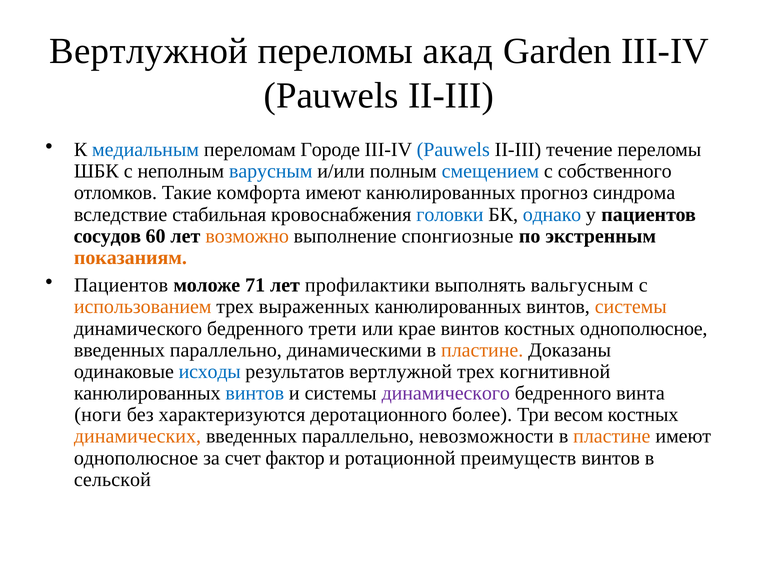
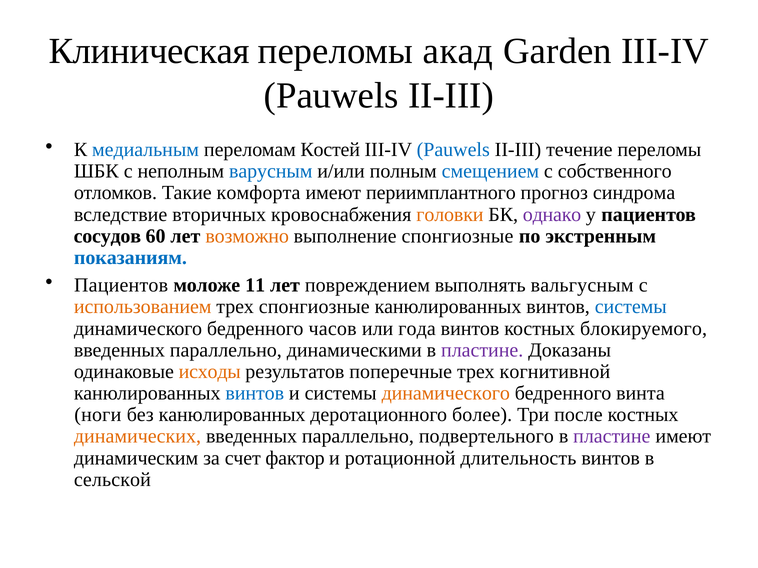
Вертлужной at (149, 51): Вертлужной -> Клиническая
Городе: Городе -> Костей
имеют канюлированных: канюлированных -> периимплантного
стабильная: стабильная -> вторичных
головки colour: blue -> orange
однако colour: blue -> purple
показаниям colour: orange -> blue
71: 71 -> 11
профилактики: профилактики -> повреждением
трех выраженных: выраженных -> спонгиозные
системы at (631, 307) colour: orange -> blue
трети: трети -> часов
крае: крае -> года
костных однополюсное: однополюсное -> блокируемого
пластине at (482, 350) colour: orange -> purple
исходы colour: blue -> orange
результатов вертлужной: вертлужной -> поперечные
динамического at (446, 394) colour: purple -> orange
без характеризуются: характеризуются -> канюлированных
весом: весом -> после
невозможности: невозможности -> подвертельного
пластине at (612, 437) colour: orange -> purple
однополюсное at (136, 458): однополюсное -> динамическим
преимуществ: преимуществ -> длительность
